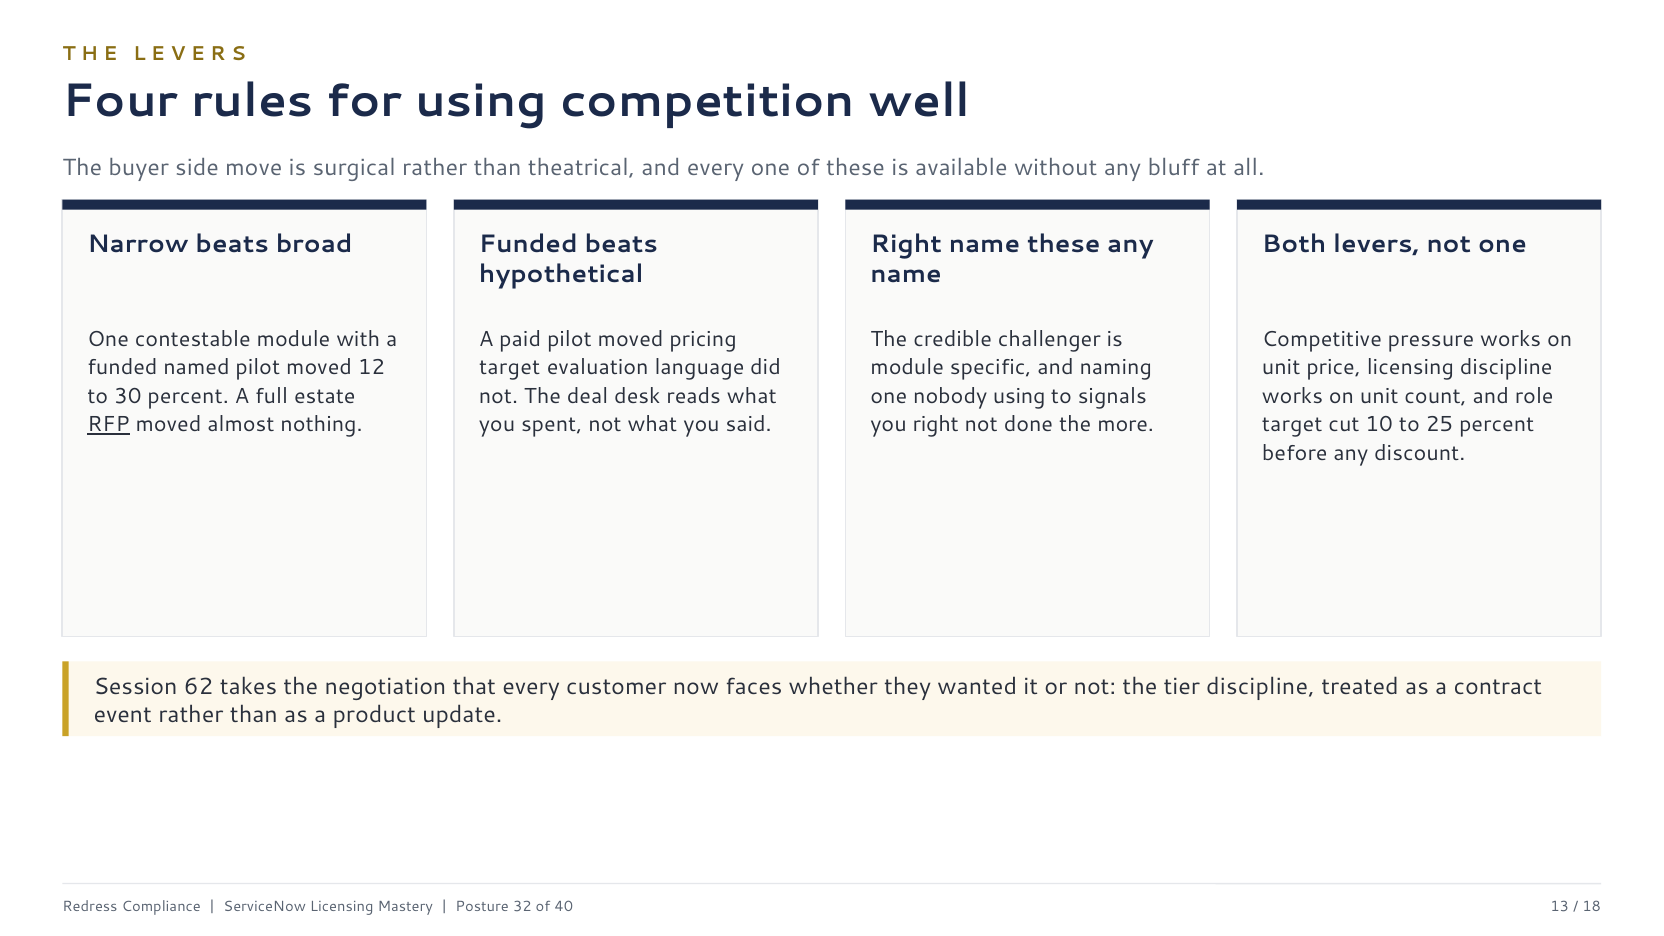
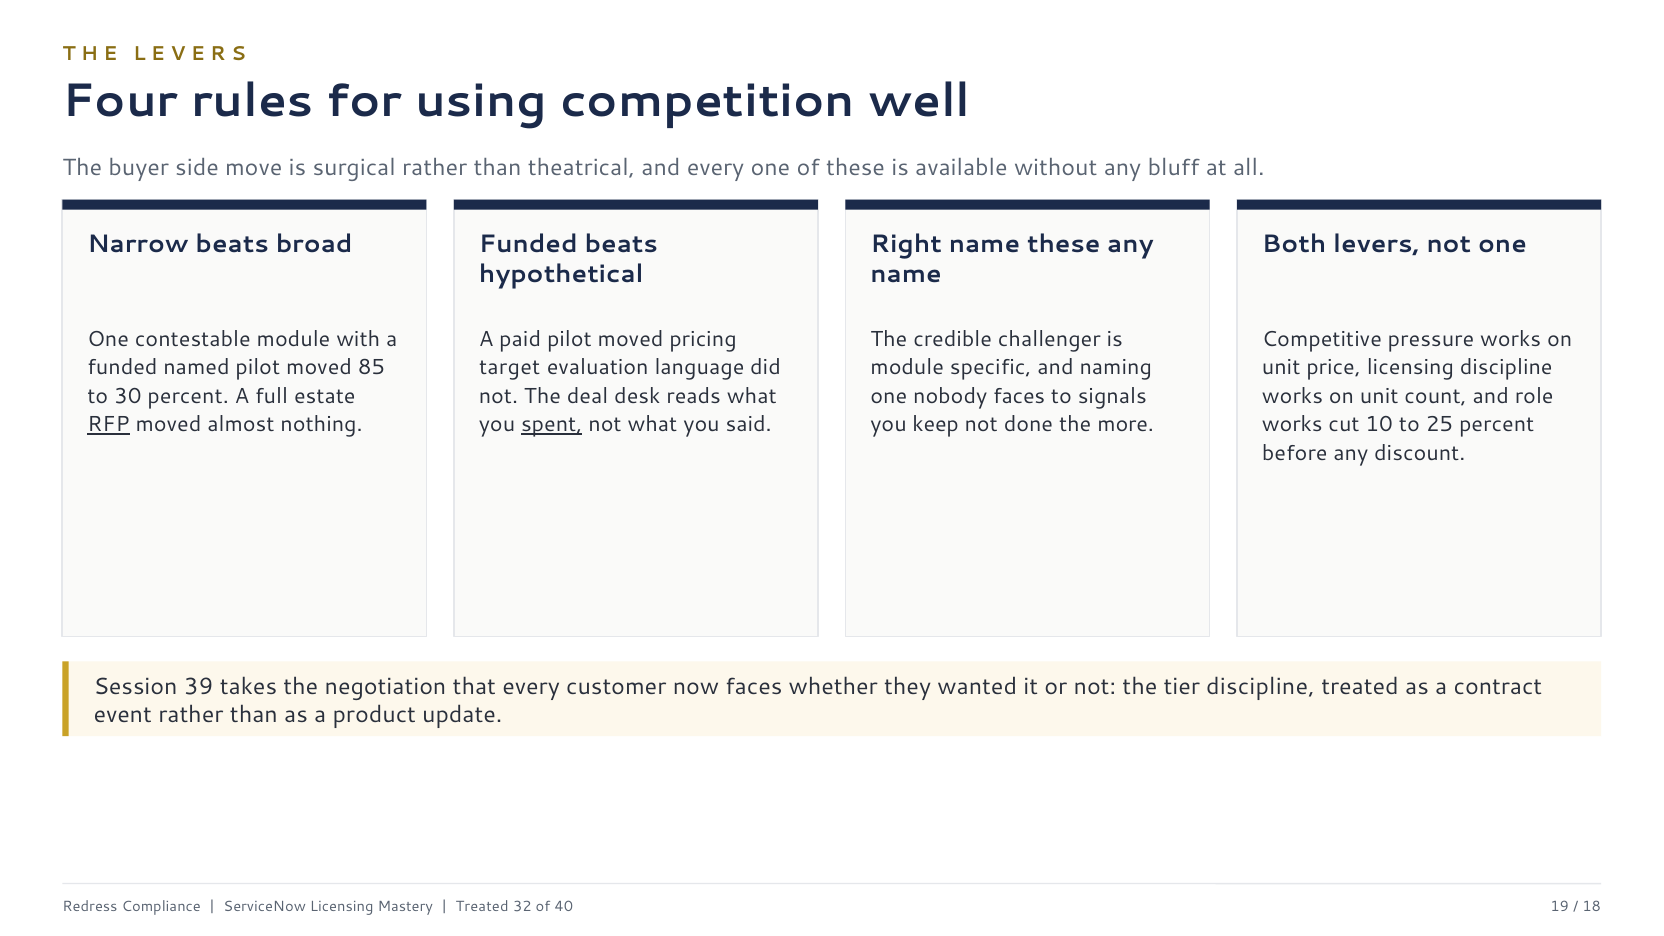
12: 12 -> 85
nobody using: using -> faces
spent underline: none -> present
you right: right -> keep
target at (1292, 425): target -> works
62: 62 -> 39
Posture at (482, 907): Posture -> Treated
13: 13 -> 19
